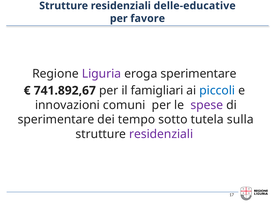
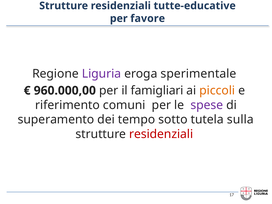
delle-educative: delle-educative -> tutte-educative
eroga sperimentare: sperimentare -> sperimentale
741.892,67: 741.892,67 -> 960.000,00
piccoli colour: blue -> orange
innovazioni: innovazioni -> riferimento
sperimentare at (56, 120): sperimentare -> superamento
residenziali at (161, 134) colour: purple -> red
